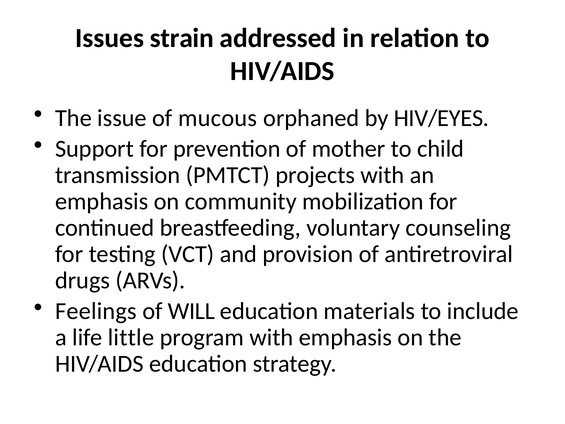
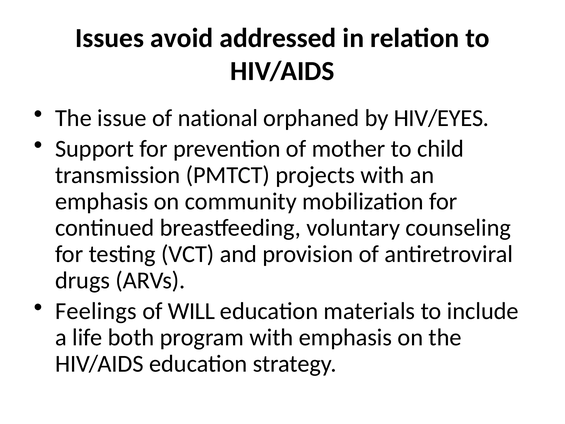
strain: strain -> avoid
mucous: mucous -> national
little: little -> both
